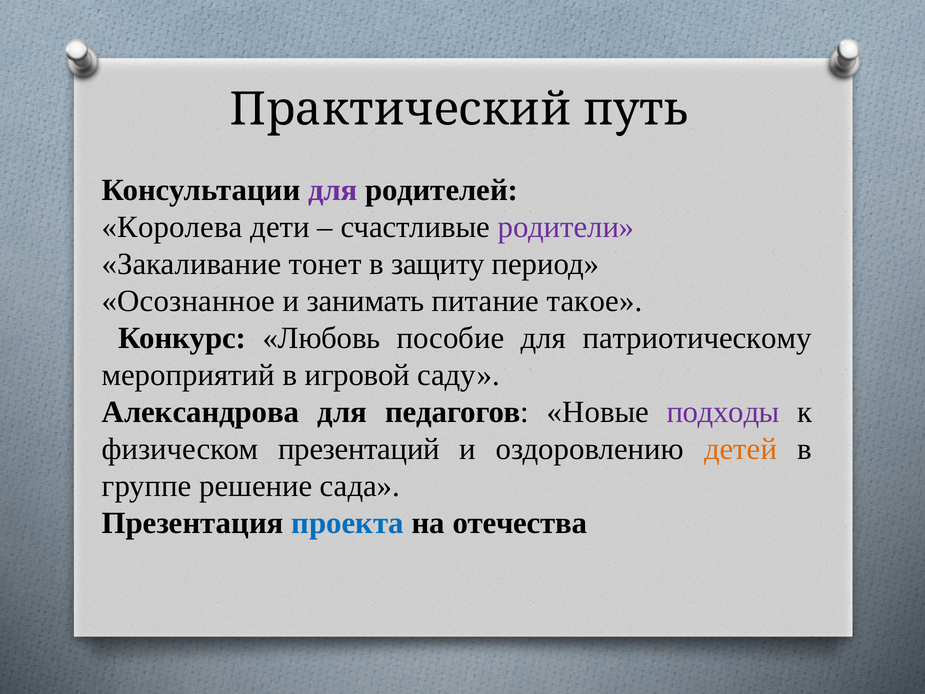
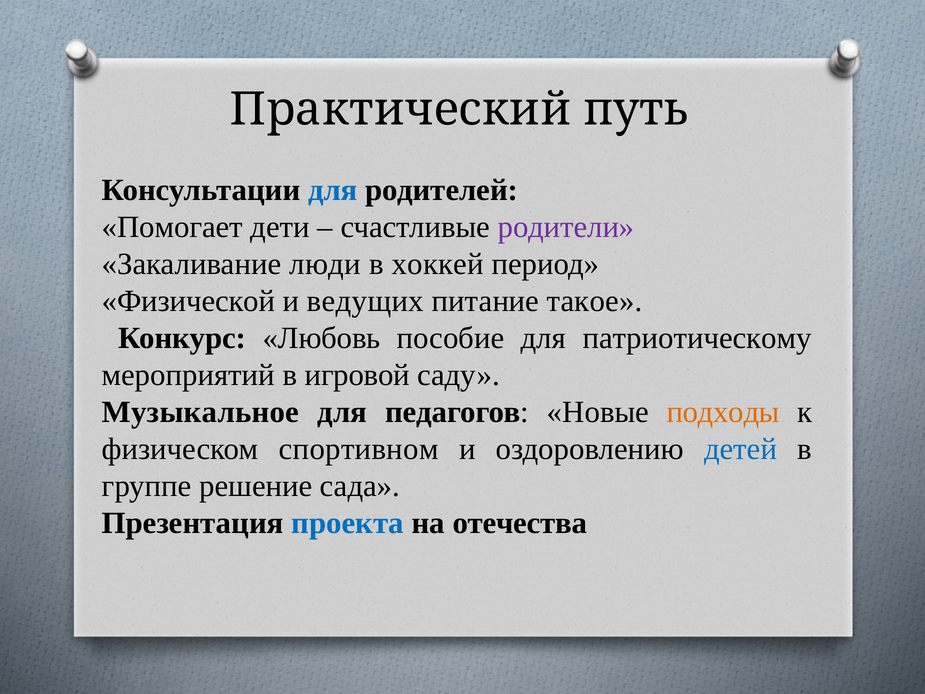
для at (333, 190) colour: purple -> blue
Королева: Королева -> Помогает
тонет: тонет -> люди
защиту: защиту -> хоккей
Осознанное: Осознанное -> Физической
занимать: занимать -> ведущих
Александрова: Александрова -> Музыкальное
подходы colour: purple -> orange
презентаций: презентаций -> спортивном
детей colour: orange -> blue
